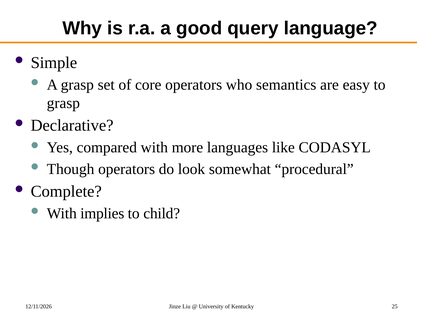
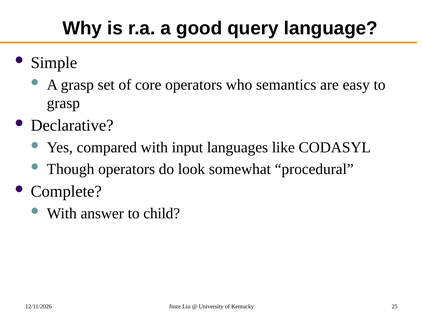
more: more -> input
implies: implies -> answer
